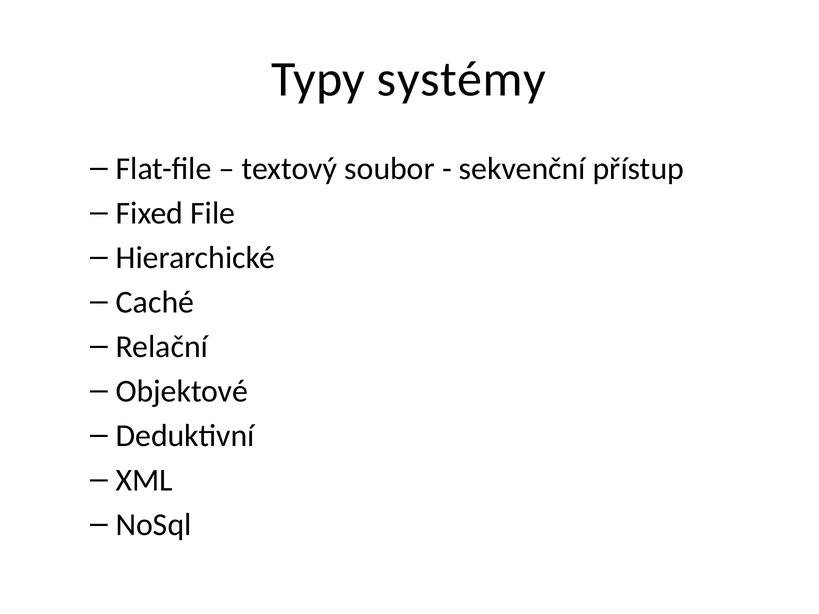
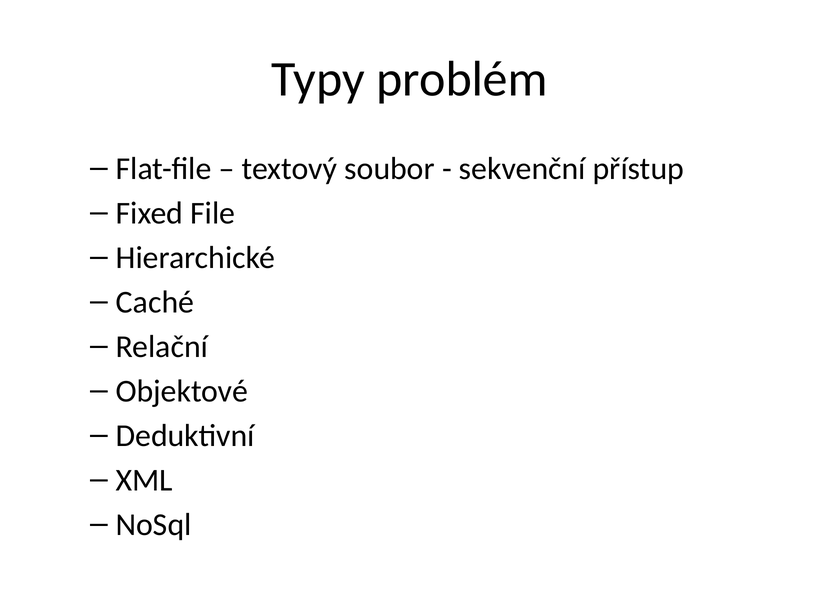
systémy: systémy -> problém
